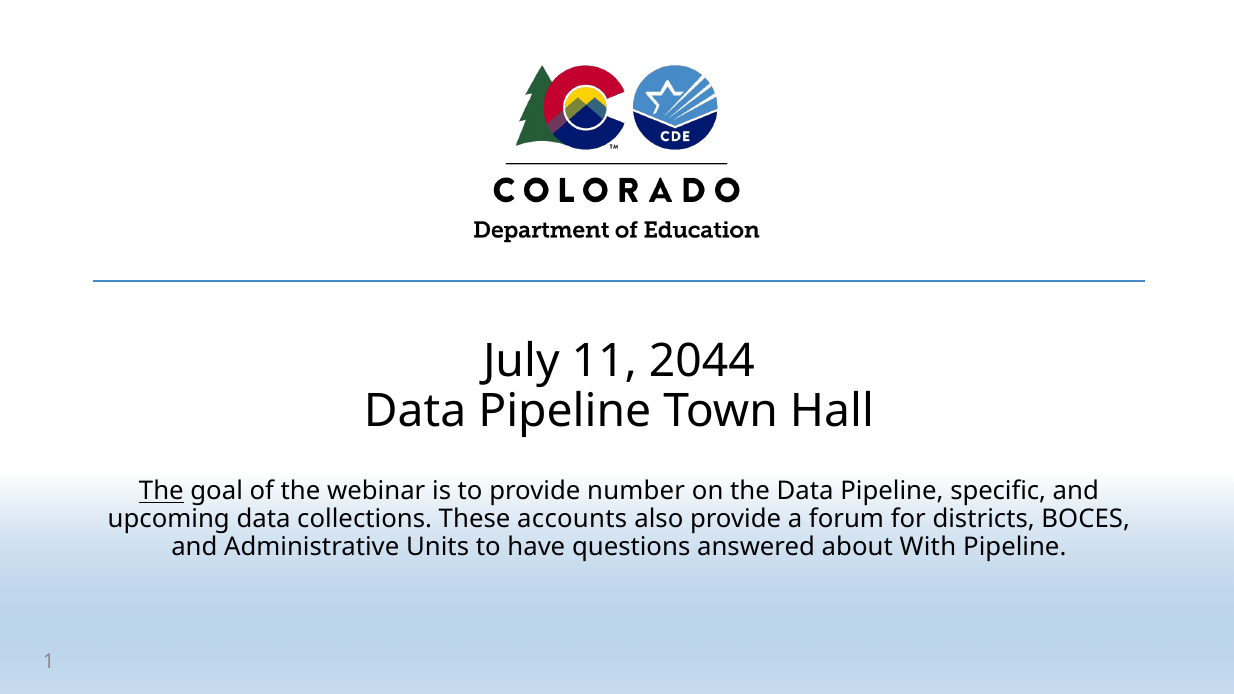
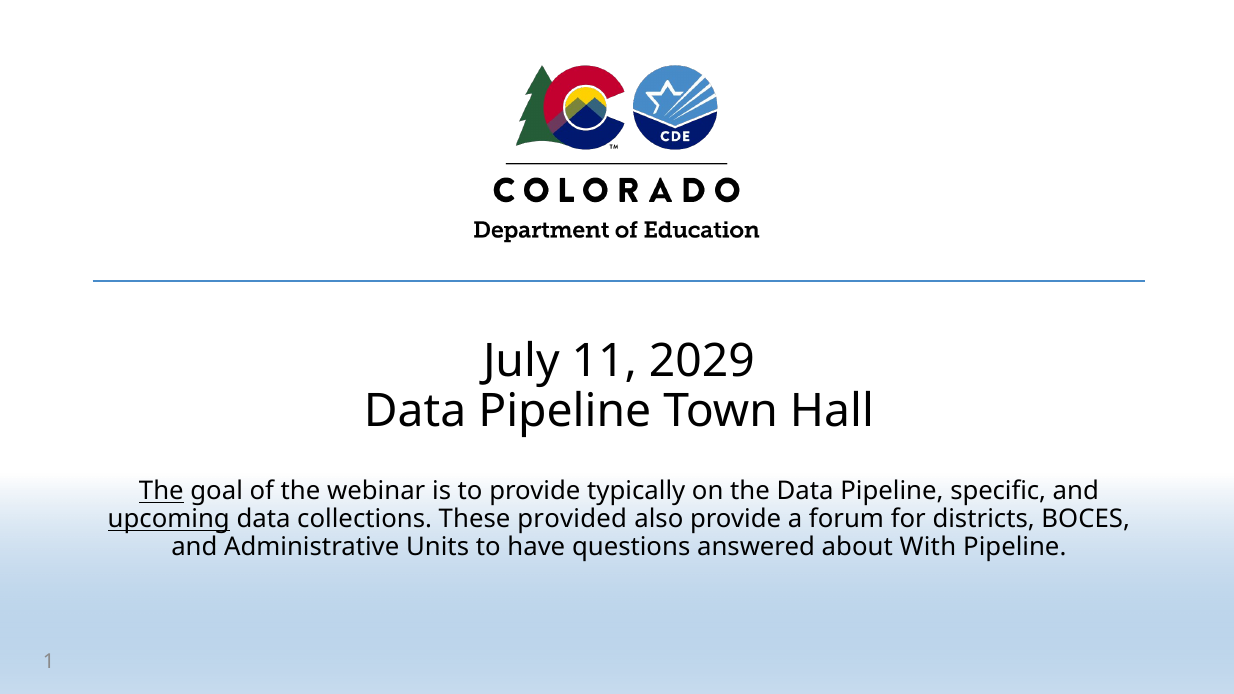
2044: 2044 -> 2029
number: number -> typically
upcoming underline: none -> present
accounts: accounts -> provided
